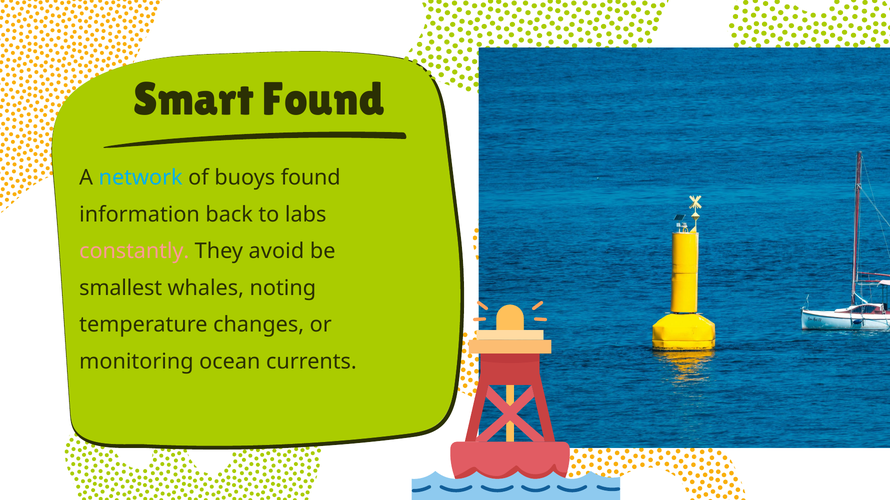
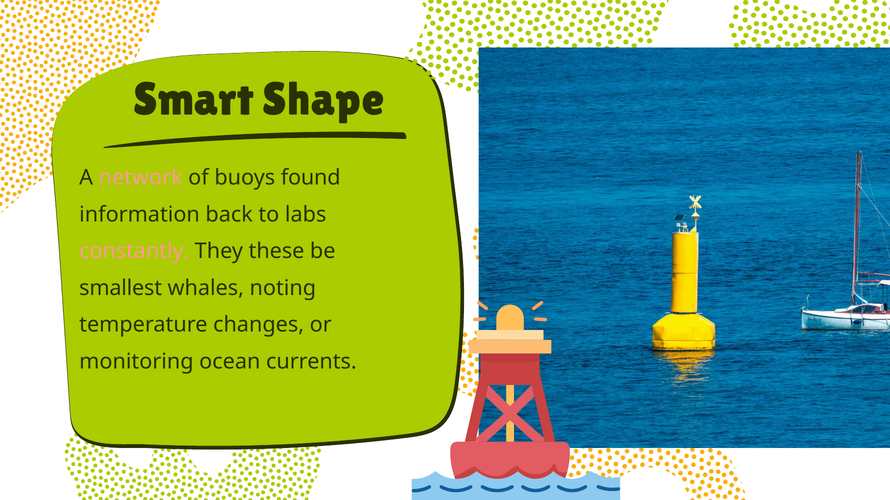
Smart Found: Found -> Shape
network colour: light blue -> pink
avoid: avoid -> these
